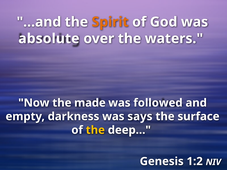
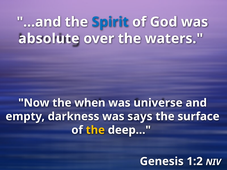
Spirit colour: orange -> blue
made: made -> when
followed: followed -> universe
